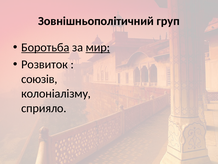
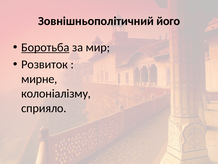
груп: груп -> його
мир underline: present -> none
союзів: союзів -> мирне
